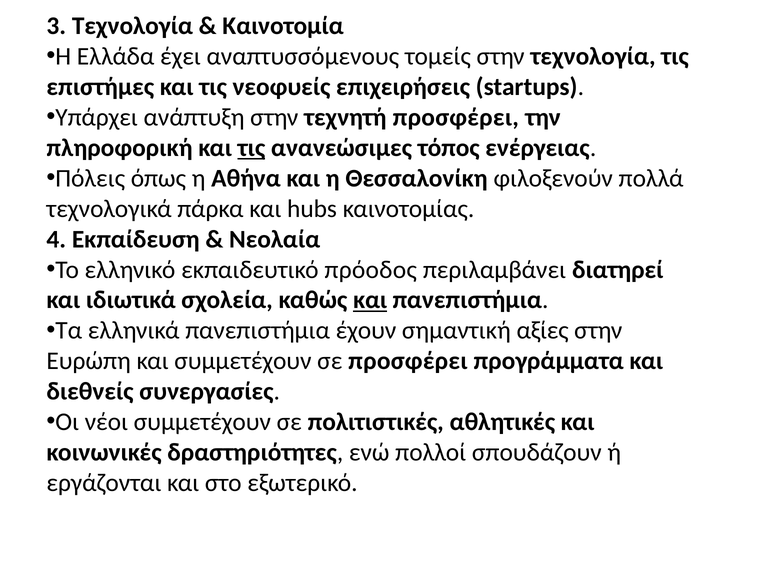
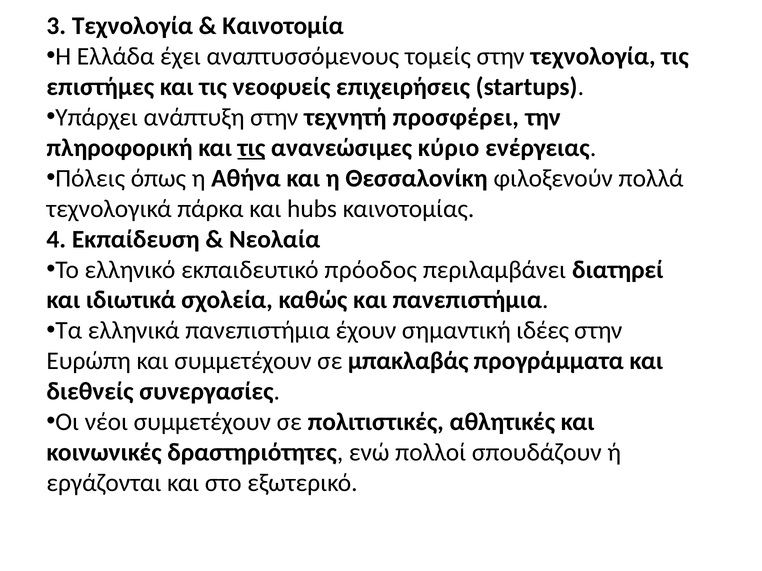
τόπος: τόπος -> κύριο
και at (370, 300) underline: present -> none
αξίες: αξίες -> ιδέες
σε προσφέρει: προσφέρει -> μπακλαβάς
